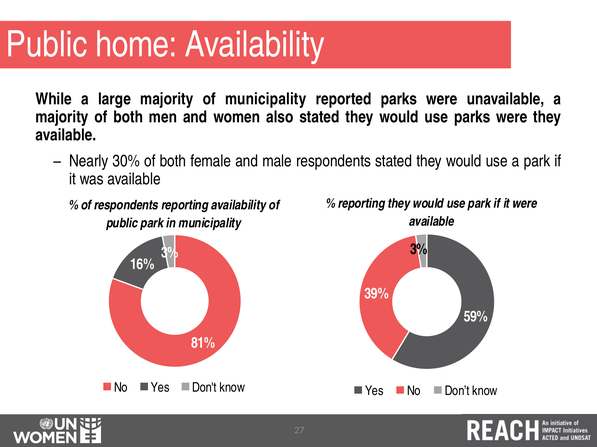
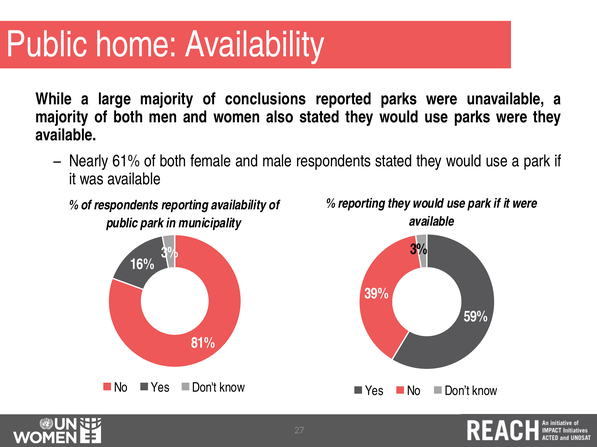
of municipality: municipality -> conclusions
30%: 30% -> 61%
